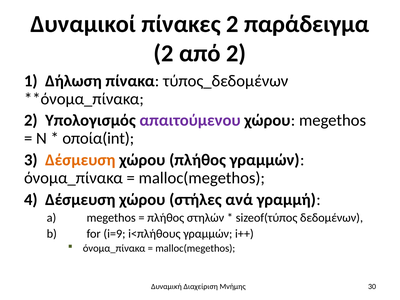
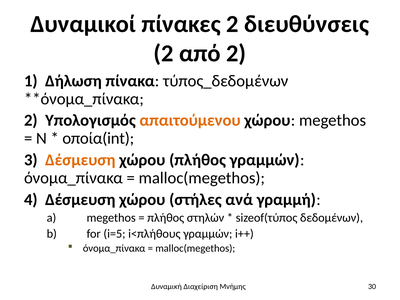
παράδειγμα: παράδειγμα -> διευθύνσεις
απαιτούμενου colour: purple -> orange
i=9: i=9 -> i=5
